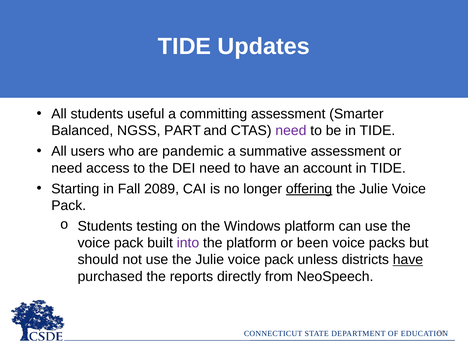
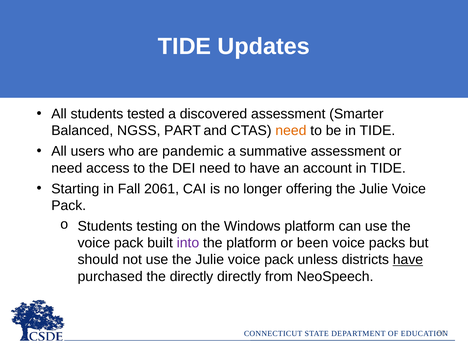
useful: useful -> tested
committing: committing -> discovered
need at (291, 131) colour: purple -> orange
2089: 2089 -> 2061
offering underline: present -> none
the reports: reports -> directly
